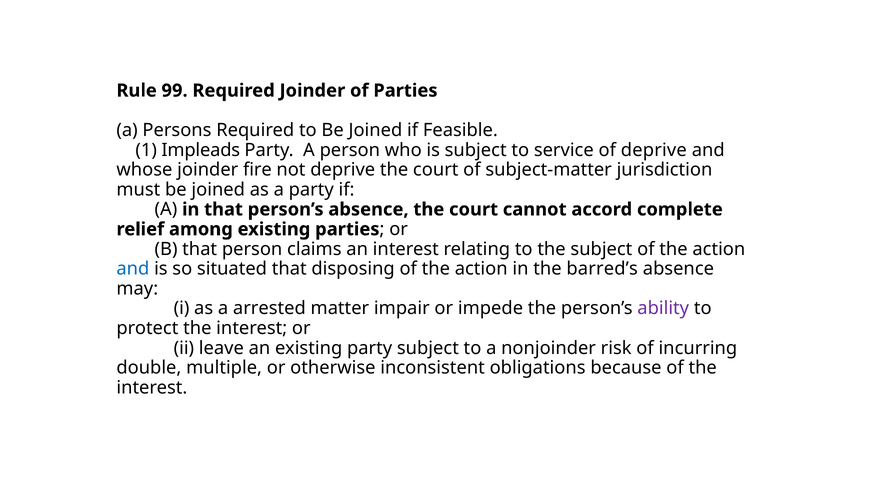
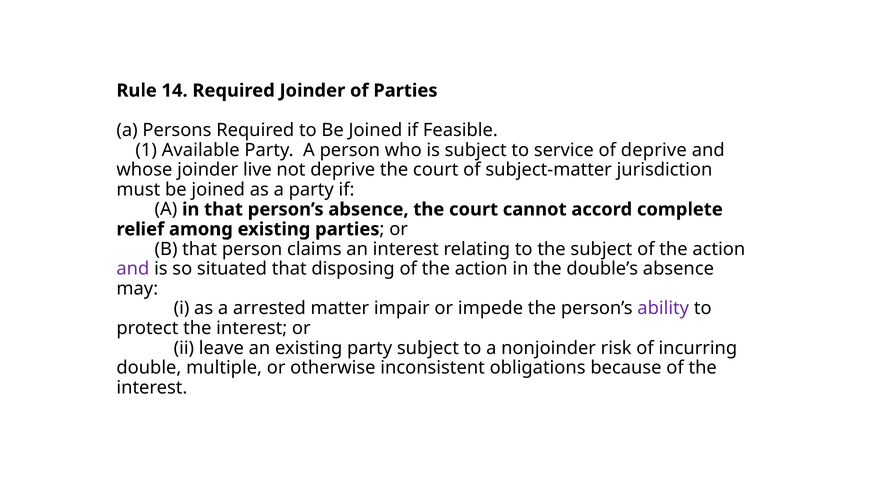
99: 99 -> 14
Impleads: Impleads -> Available
fire: fire -> live
and at (133, 268) colour: blue -> purple
barred’s: barred’s -> double’s
